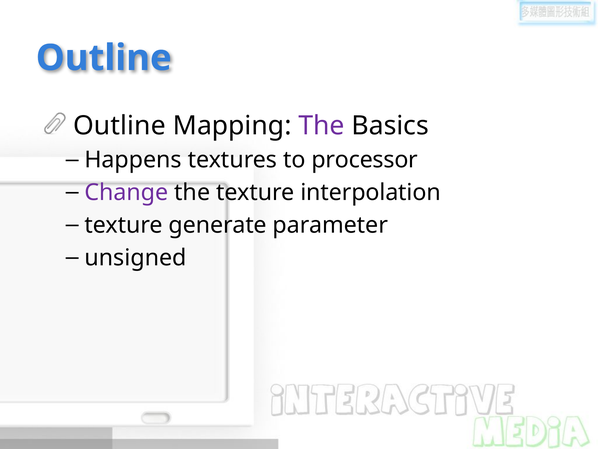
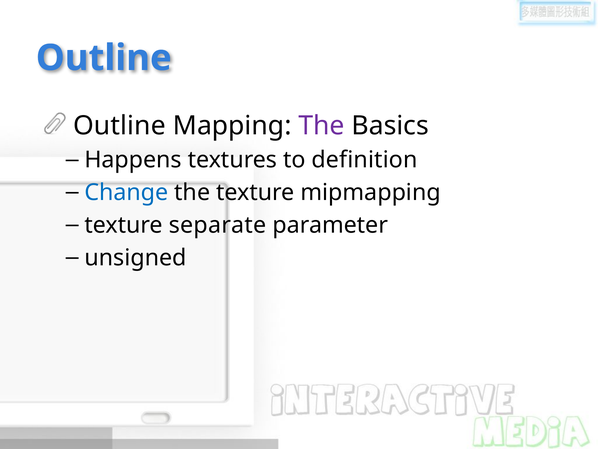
processor: processor -> definition
Change colour: purple -> blue
interpolation: interpolation -> mipmapping
generate: generate -> separate
